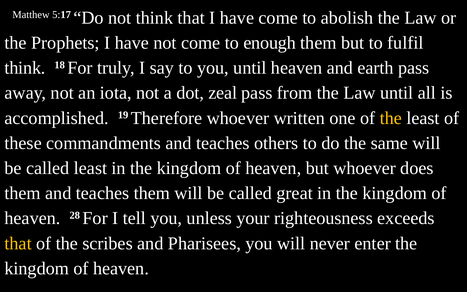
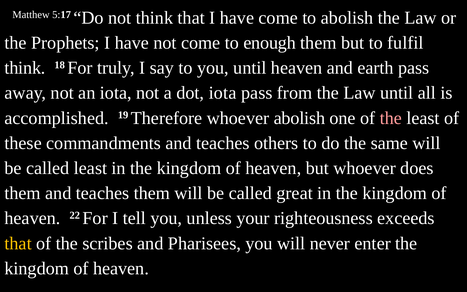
dot zeal: zeal -> iota
whoever written: written -> abolish
the at (391, 118) colour: yellow -> pink
28: 28 -> 22
